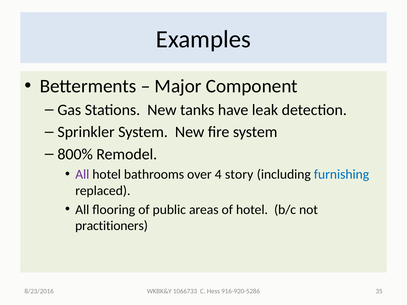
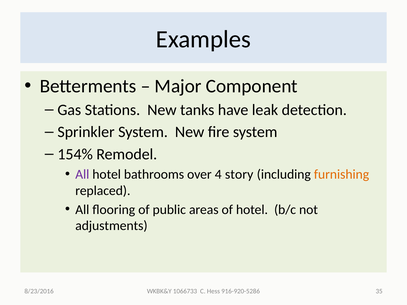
800%: 800% -> 154%
furnishing colour: blue -> orange
practitioners: practitioners -> adjustments
